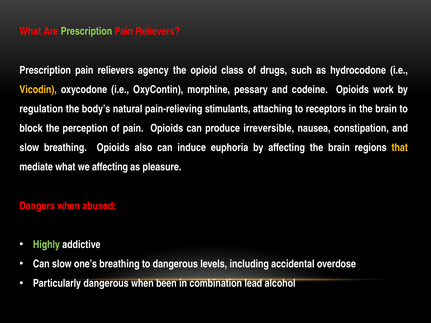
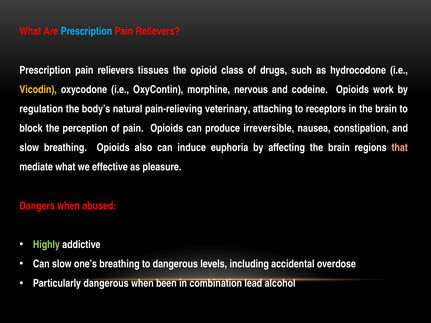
Prescription at (86, 31) colour: light green -> light blue
agency: agency -> tissues
pessary: pessary -> nervous
stimulants: stimulants -> veterinary
that colour: yellow -> pink
we affecting: affecting -> effective
